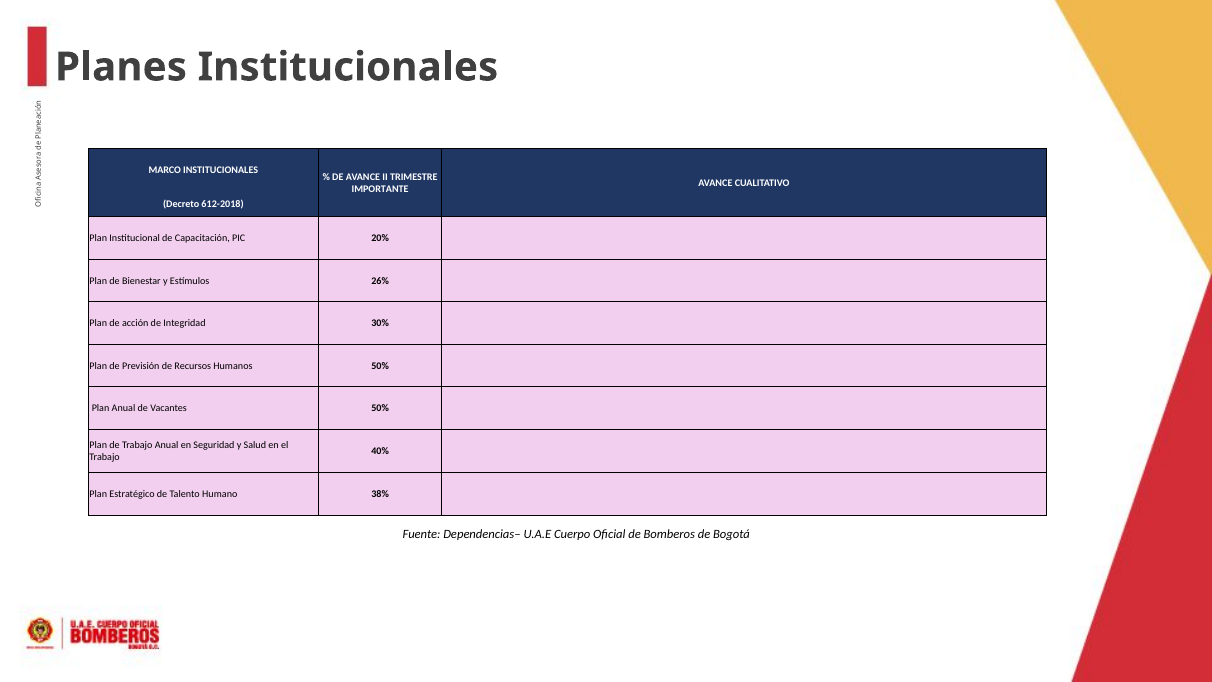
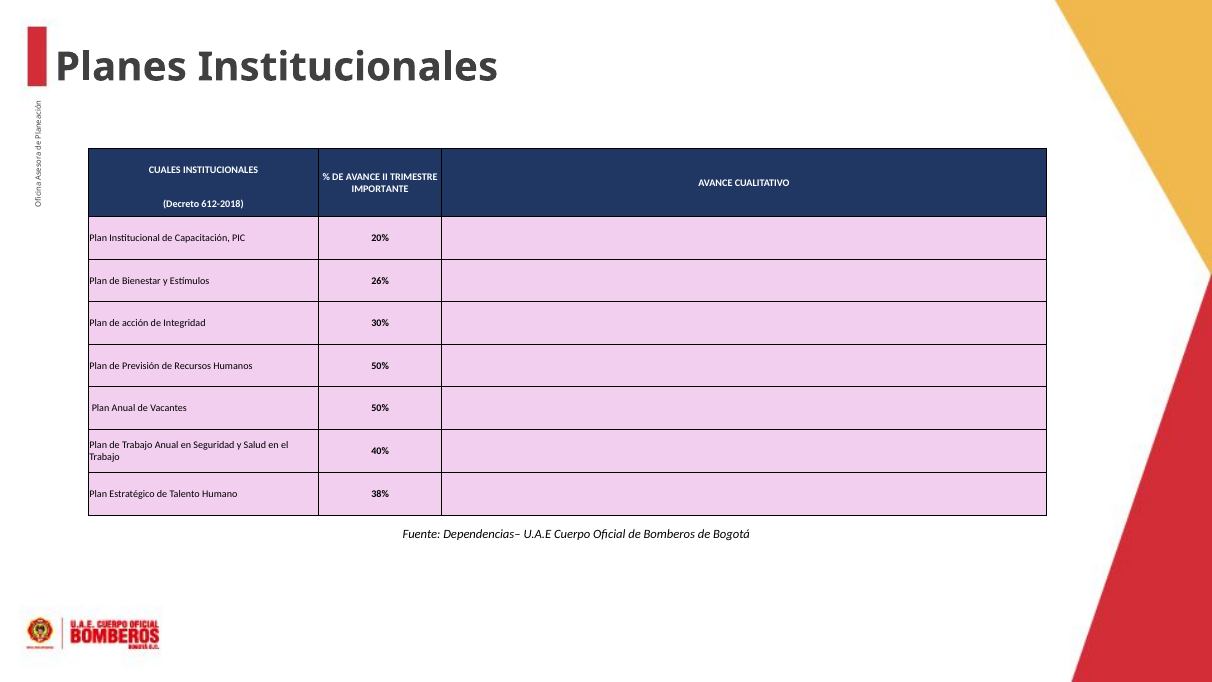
MARCO: MARCO -> CUALES
